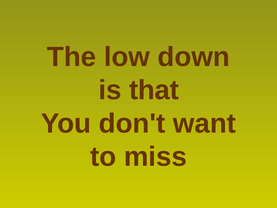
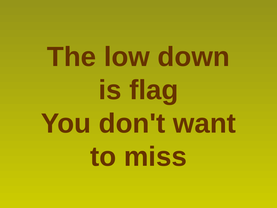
that: that -> flag
